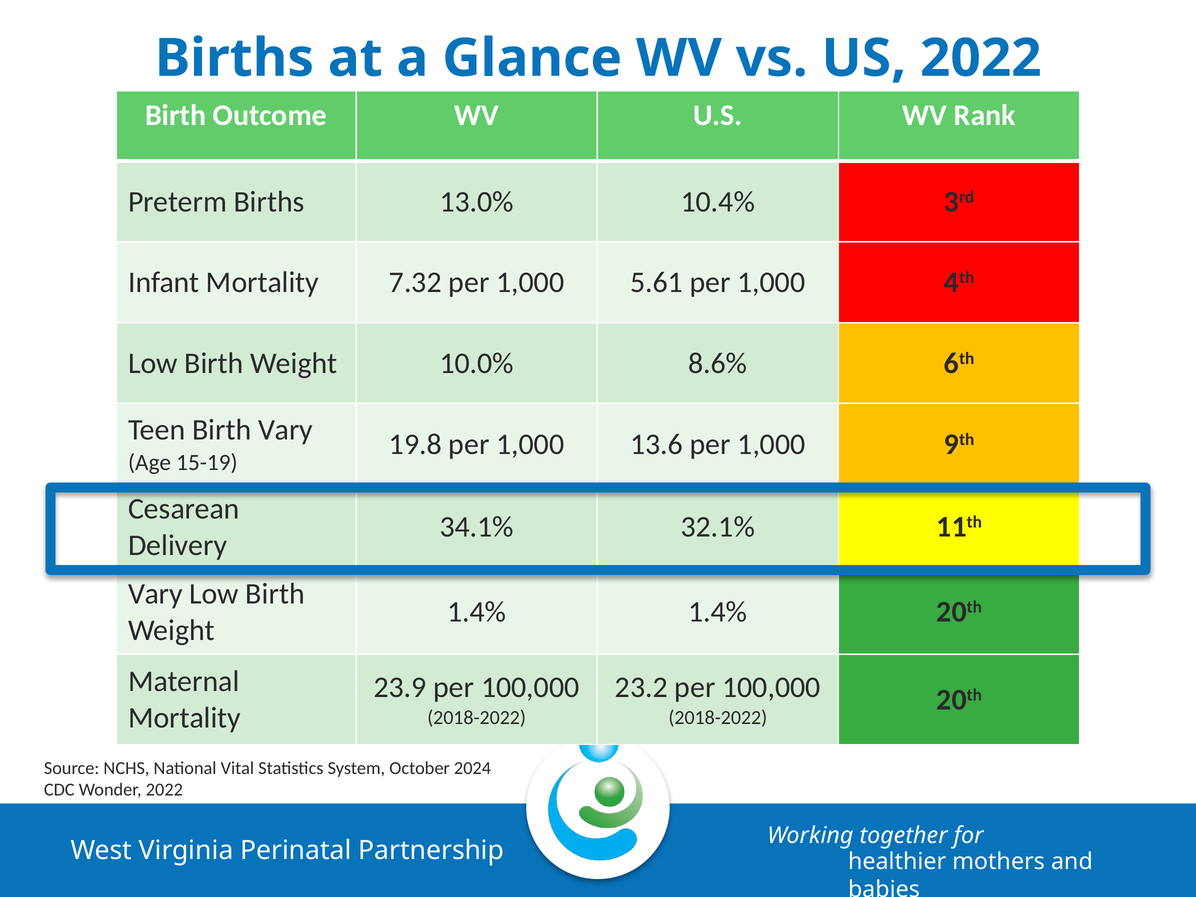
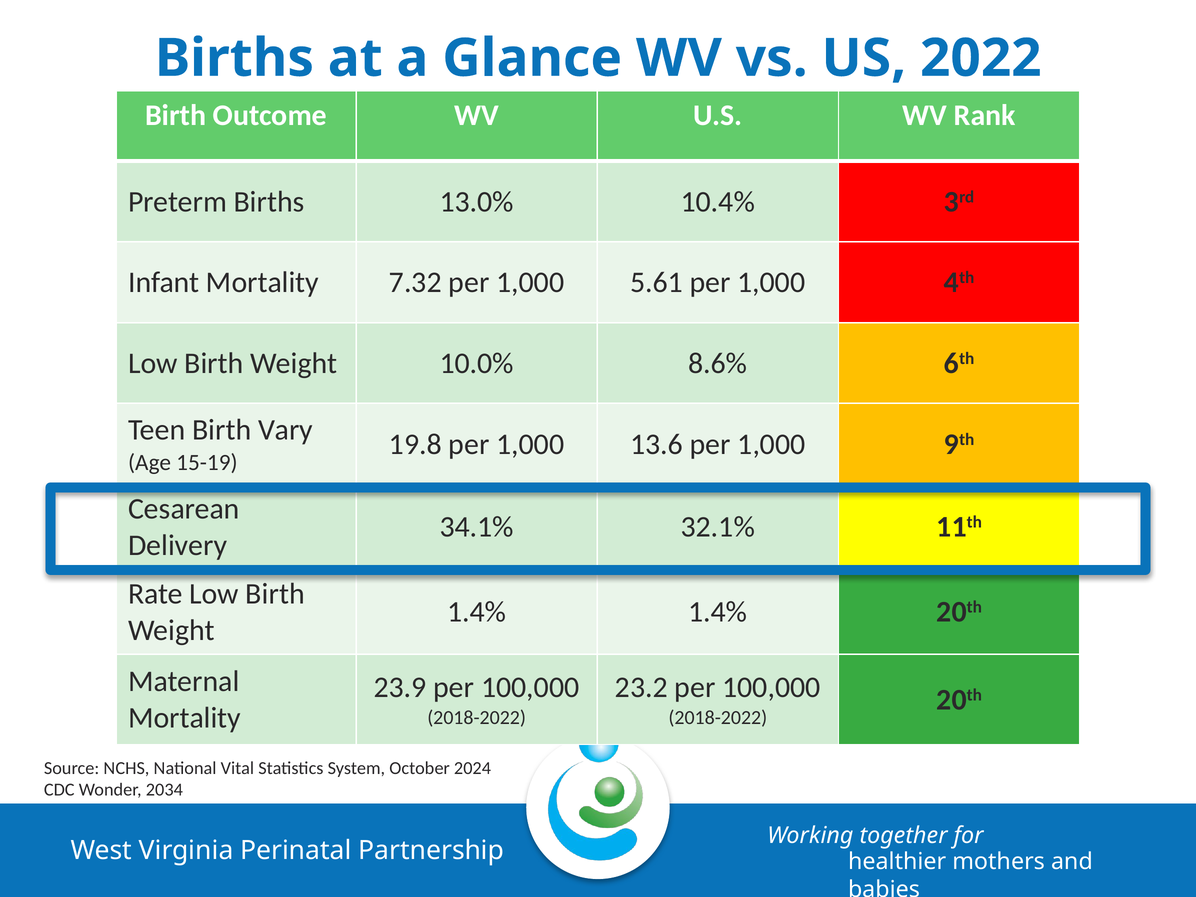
Vary at (155, 594): Vary -> Rate
Wonder 2022: 2022 -> 2034
